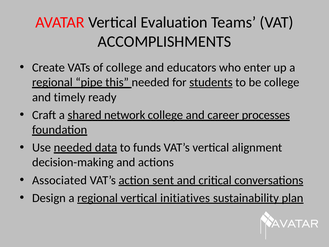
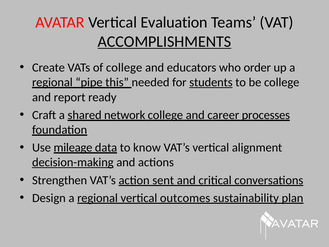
ACCOMPLISHMENTS underline: none -> present
enter: enter -> order
timely: timely -> report
Use needed: needed -> mileage
funds: funds -> know
decision-making underline: none -> present
Associated: Associated -> Strengthen
initiatives: initiatives -> outcomes
